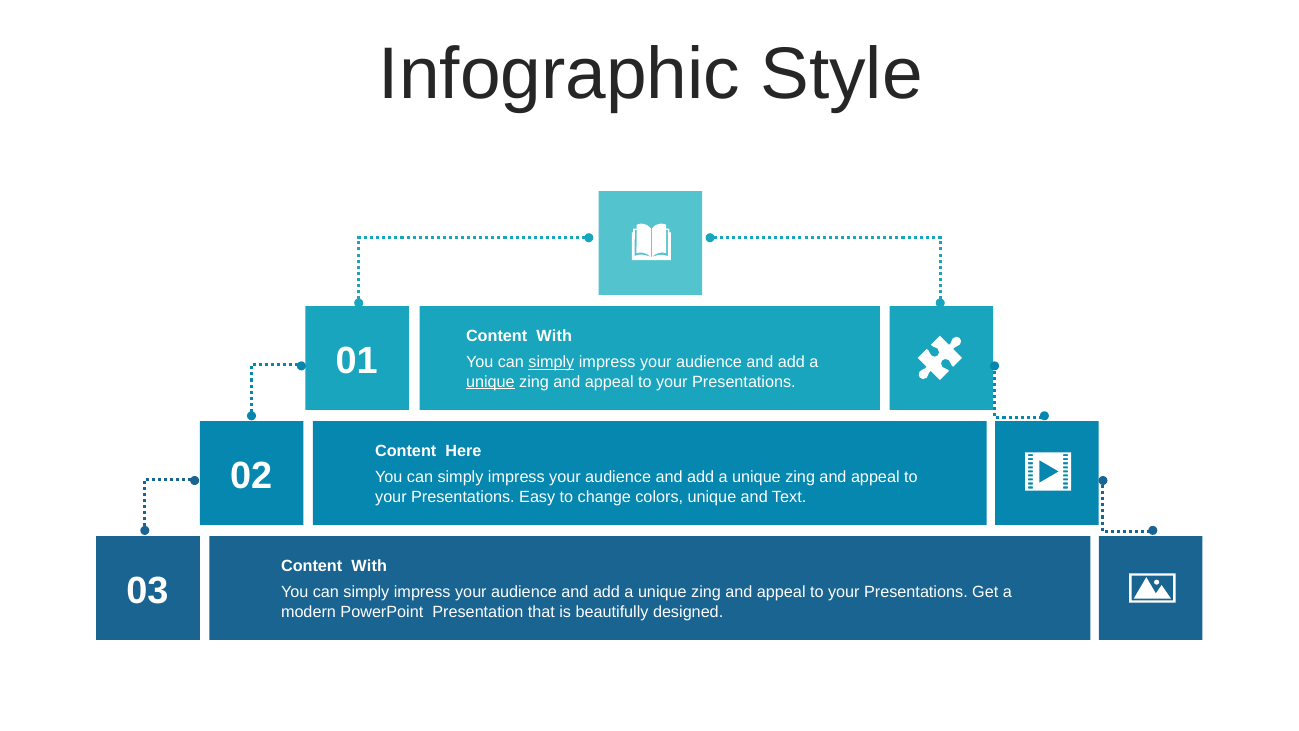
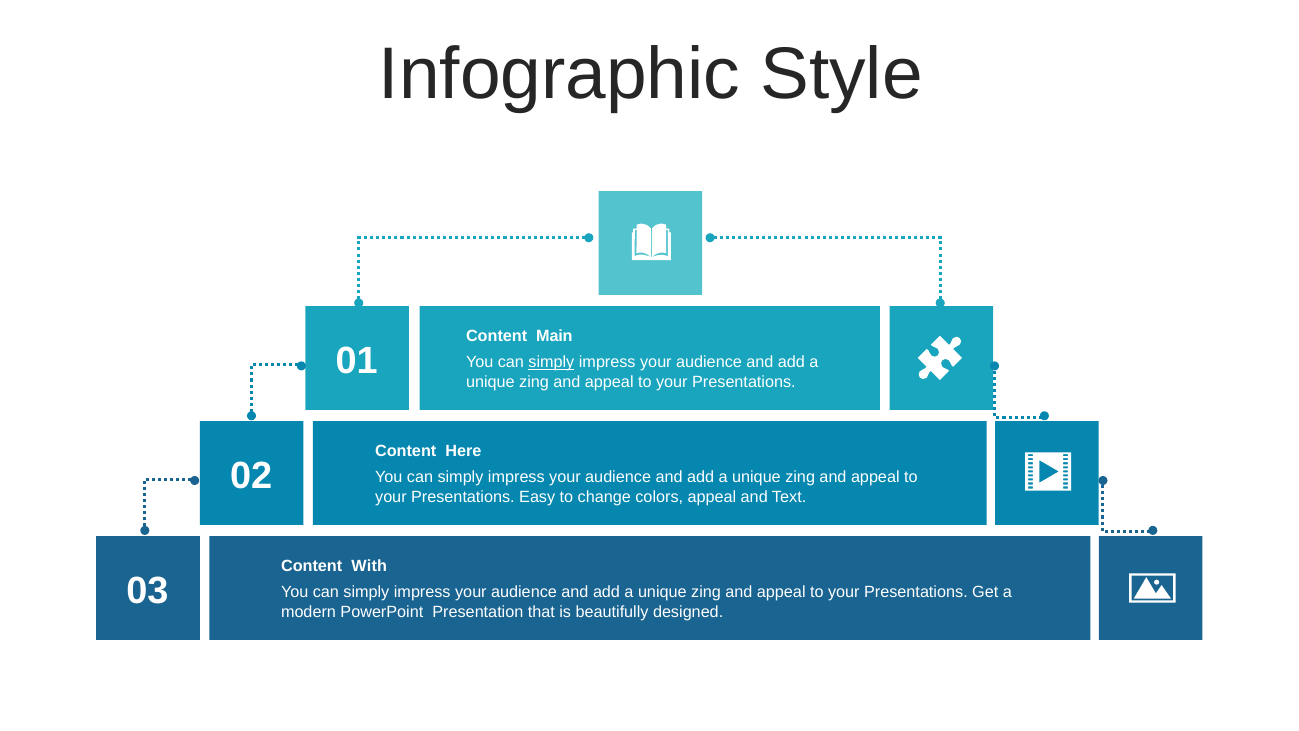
With at (554, 336): With -> Main
unique at (490, 382) underline: present -> none
colors unique: unique -> appeal
